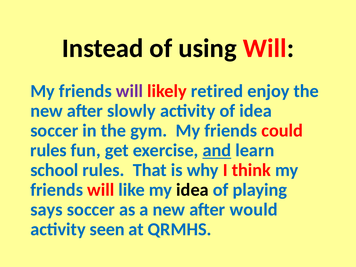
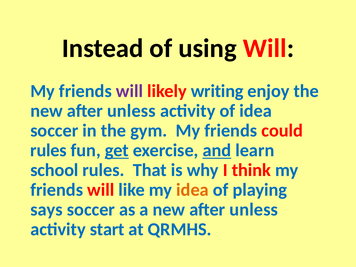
retired: retired -> writing
slowly at (131, 111): slowly -> unless
get underline: none -> present
idea at (192, 190) colour: black -> orange
a new after would: would -> unless
seen: seen -> start
